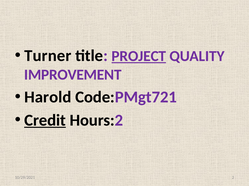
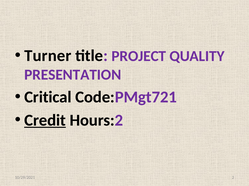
PROJECT underline: present -> none
IMPROVEMENT: IMPROVEMENT -> PRESENTATION
Harold: Harold -> Critical
